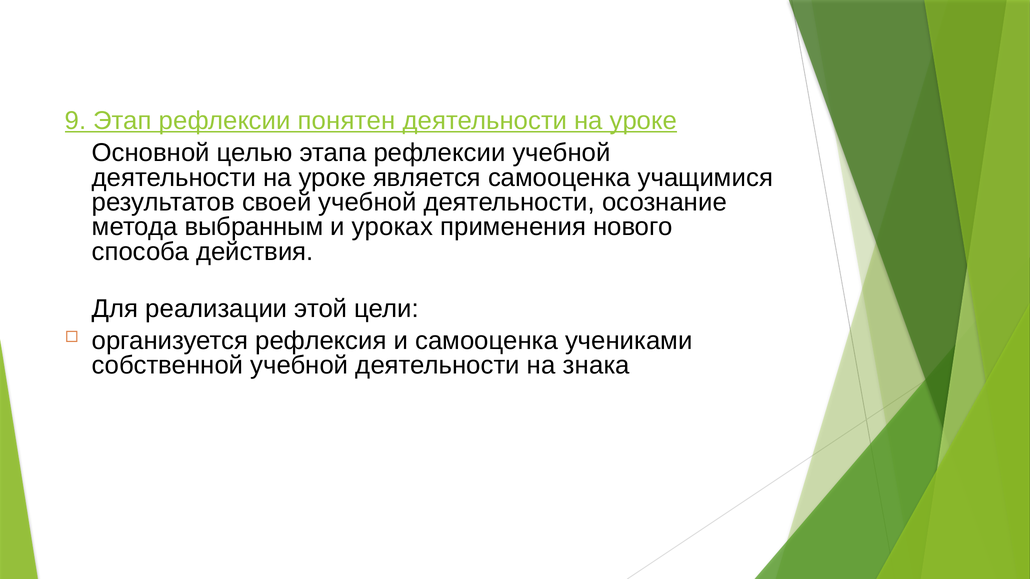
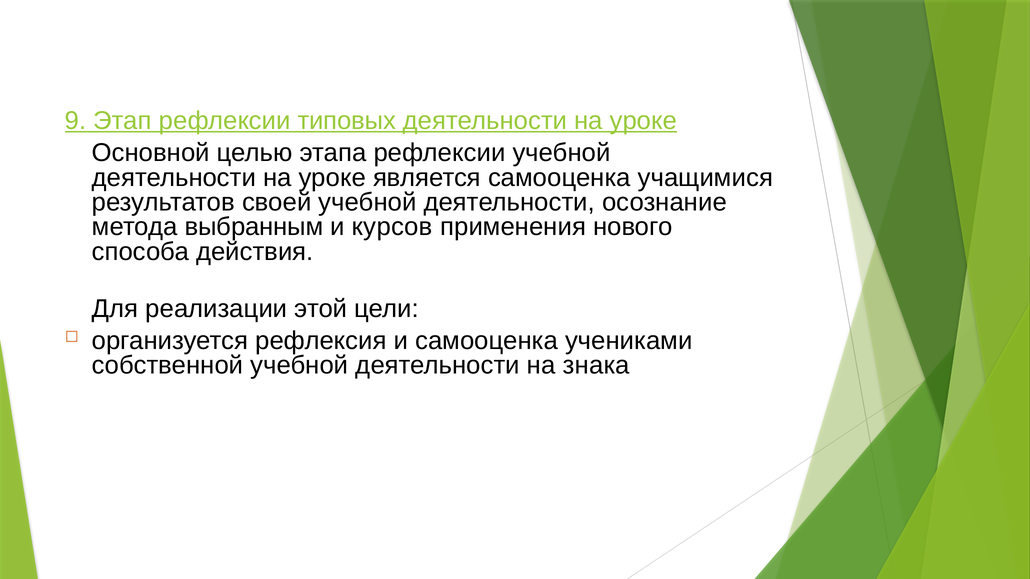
понятен: понятен -> типовых
уроках: уроках -> курсов
